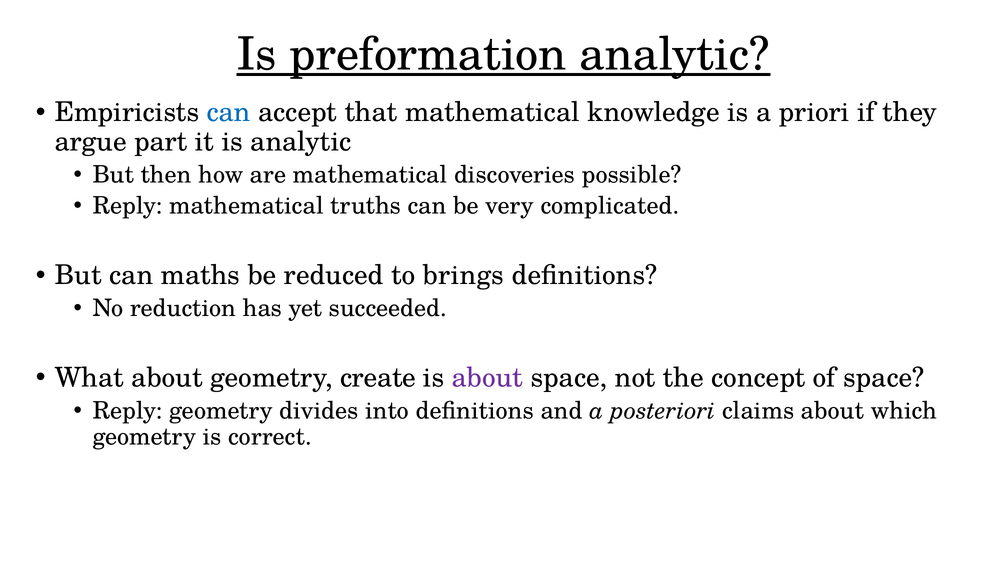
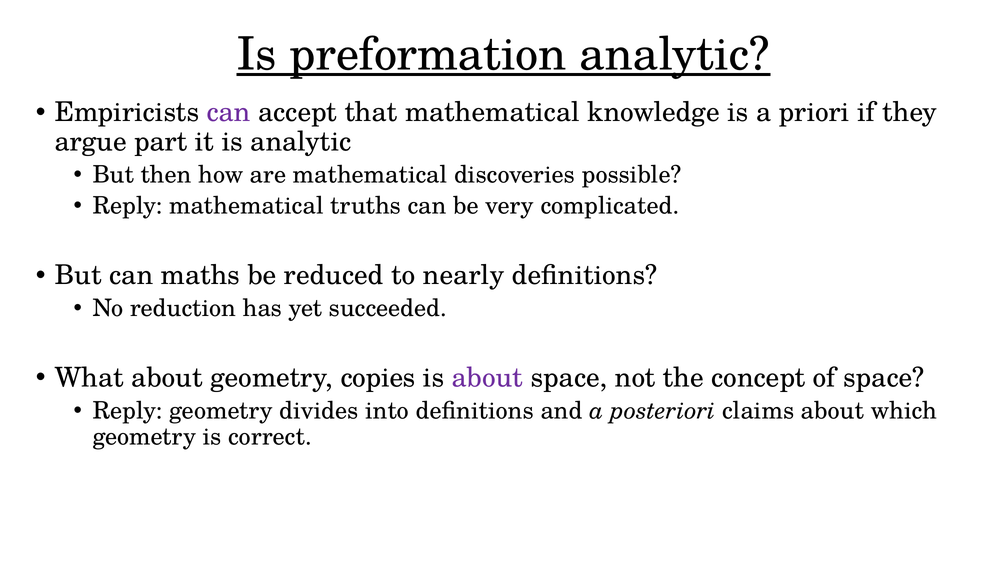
can at (229, 112) colour: blue -> purple
brings: brings -> nearly
create: create -> copies
